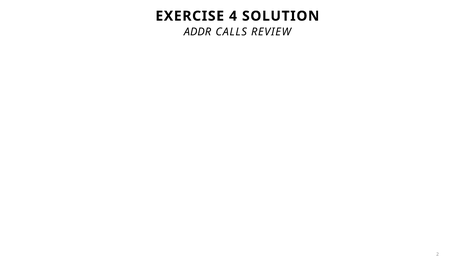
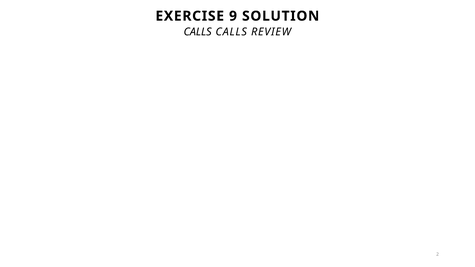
4: 4 -> 9
ADDR at (198, 32): ADDR -> CALLS
